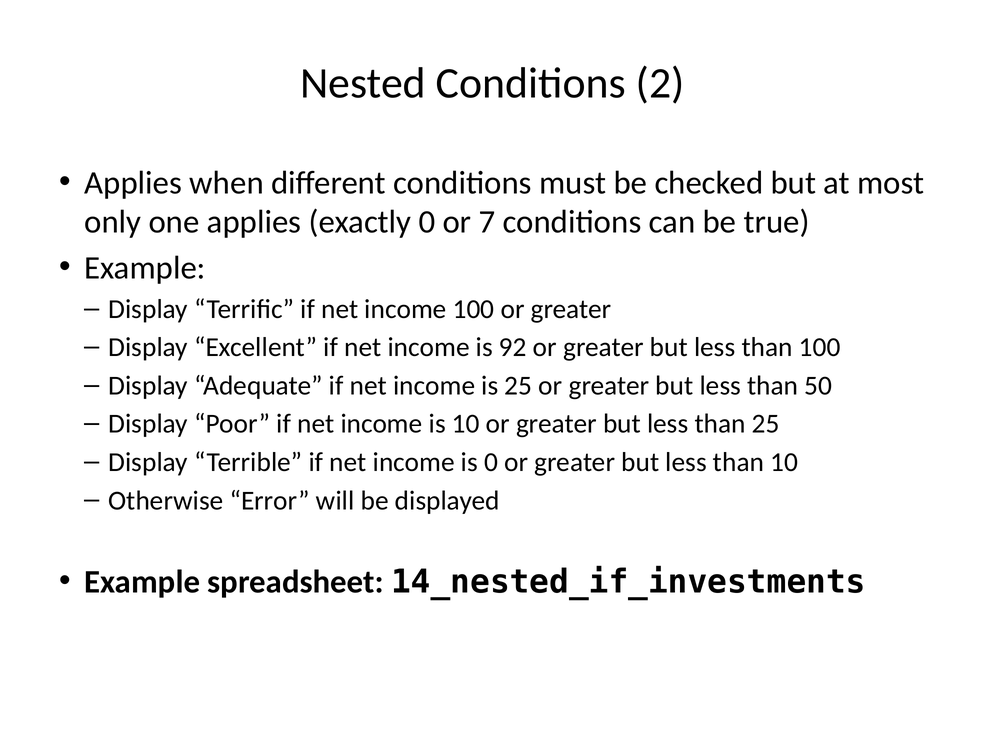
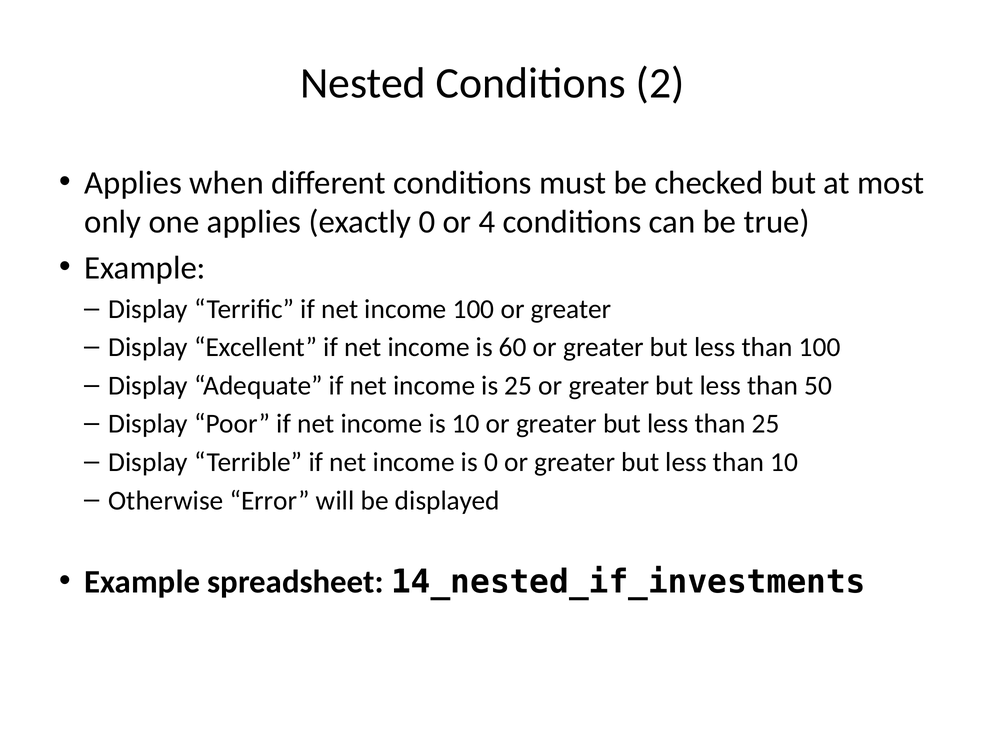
7: 7 -> 4
92: 92 -> 60
